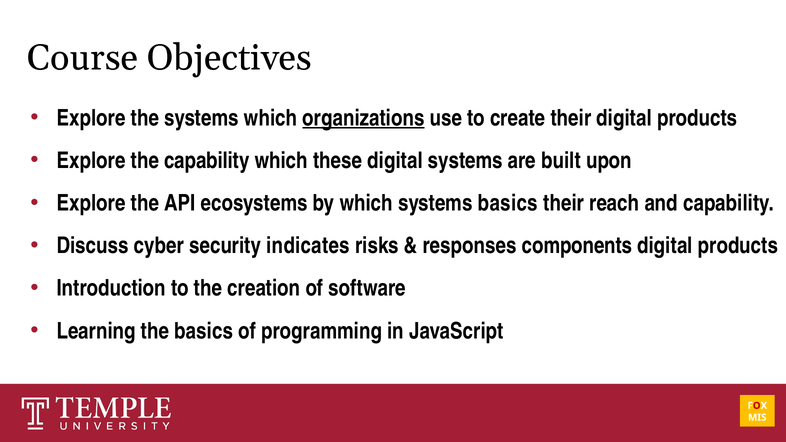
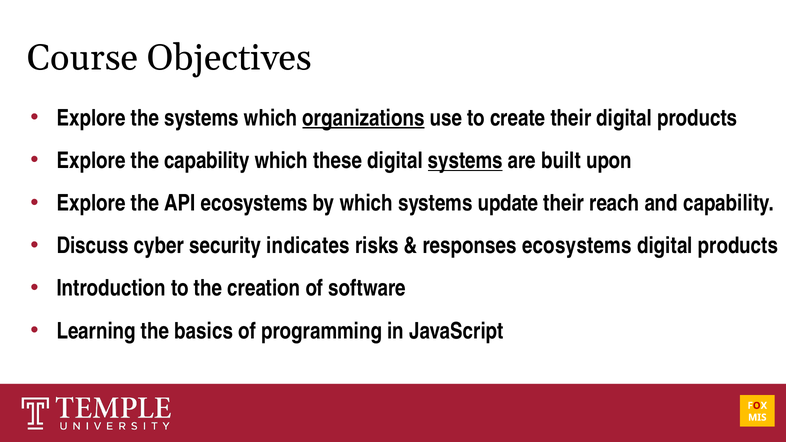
systems at (465, 161) underline: none -> present
systems basics: basics -> update
responses components: components -> ecosystems
